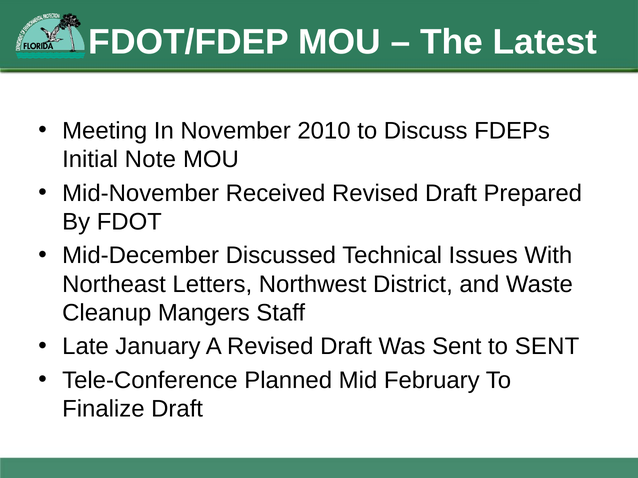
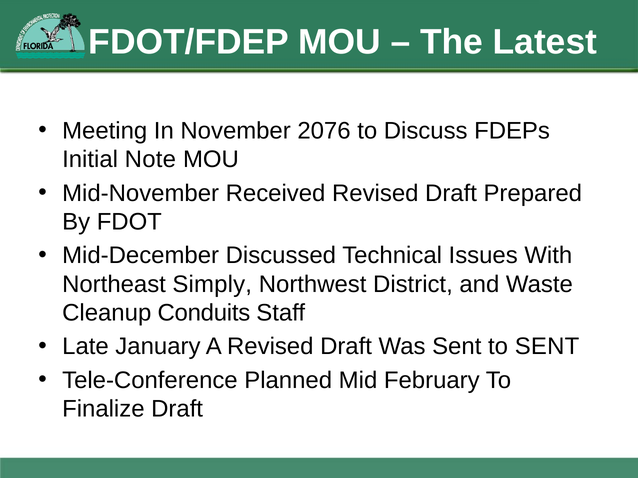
2010: 2010 -> 2076
Letters: Letters -> Simply
Mangers: Mangers -> Conduits
